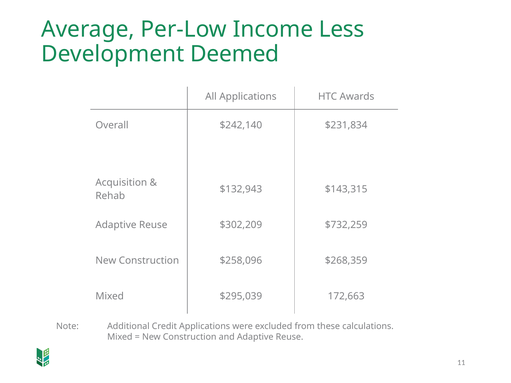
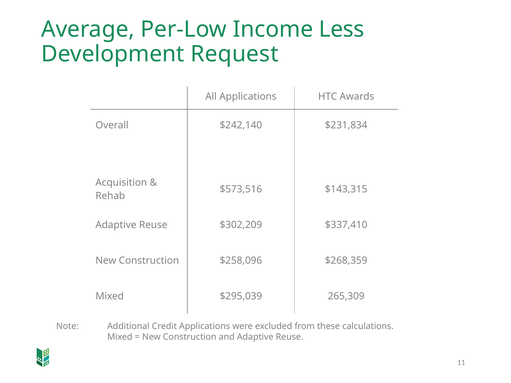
Deemed: Deemed -> Request
$132,943: $132,943 -> $573,516
$732,259: $732,259 -> $337,410
172,663: 172,663 -> 265,309
